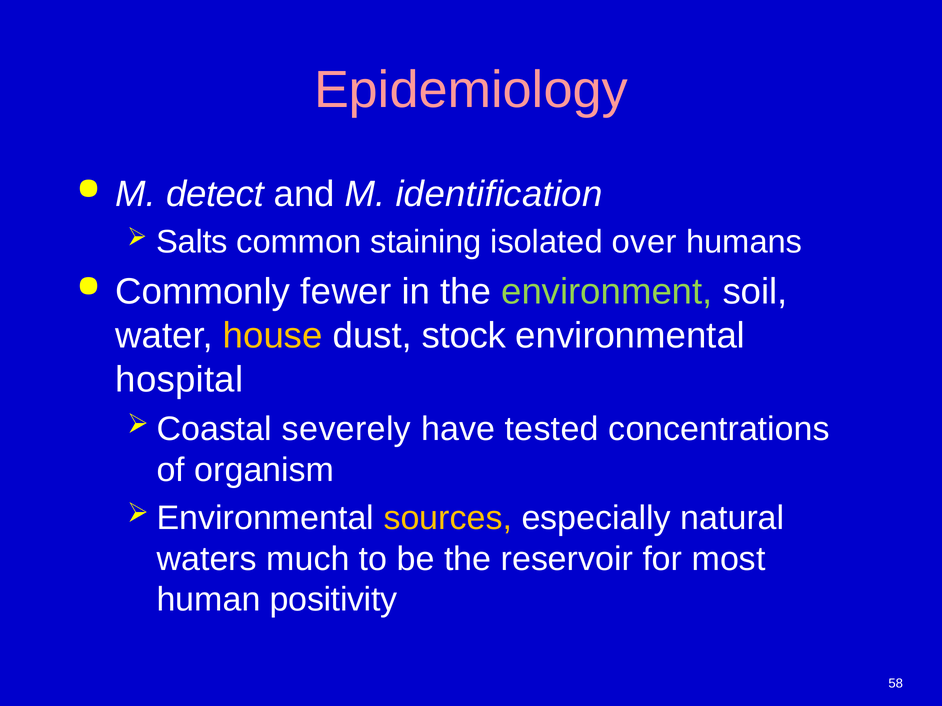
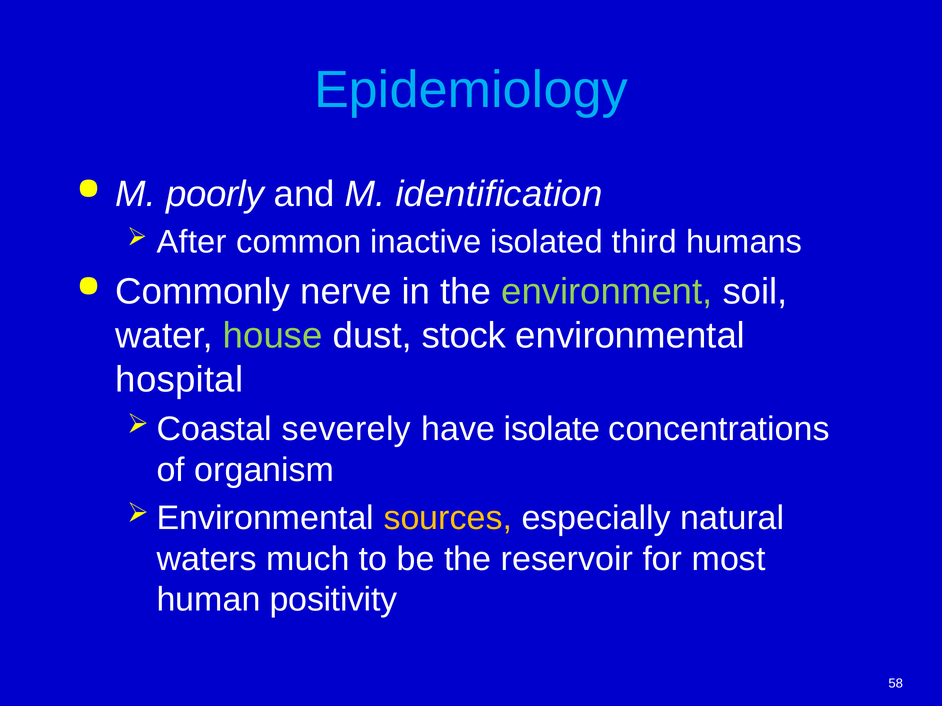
Epidemiology colour: pink -> light blue
detect: detect -> poorly
Salts: Salts -> After
staining: staining -> inactive
over: over -> third
fewer: fewer -> nerve
house colour: yellow -> light green
tested: tested -> isolate
